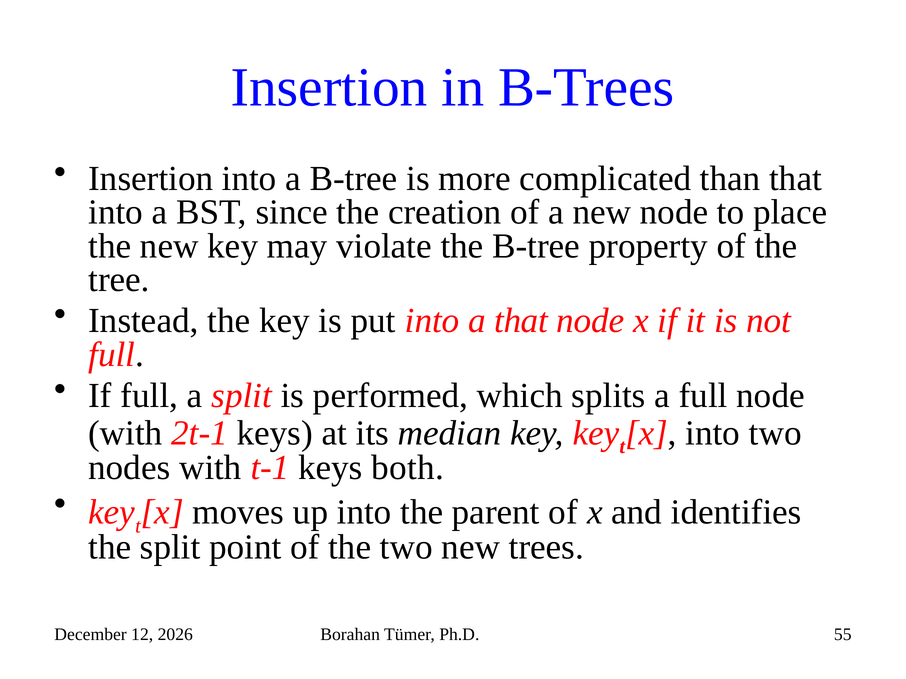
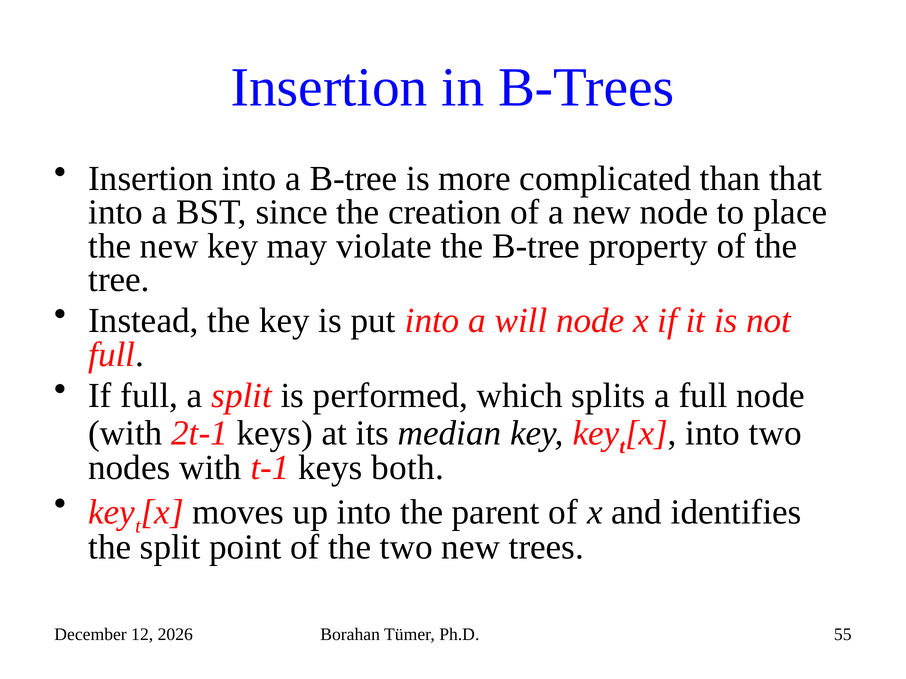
a that: that -> will
